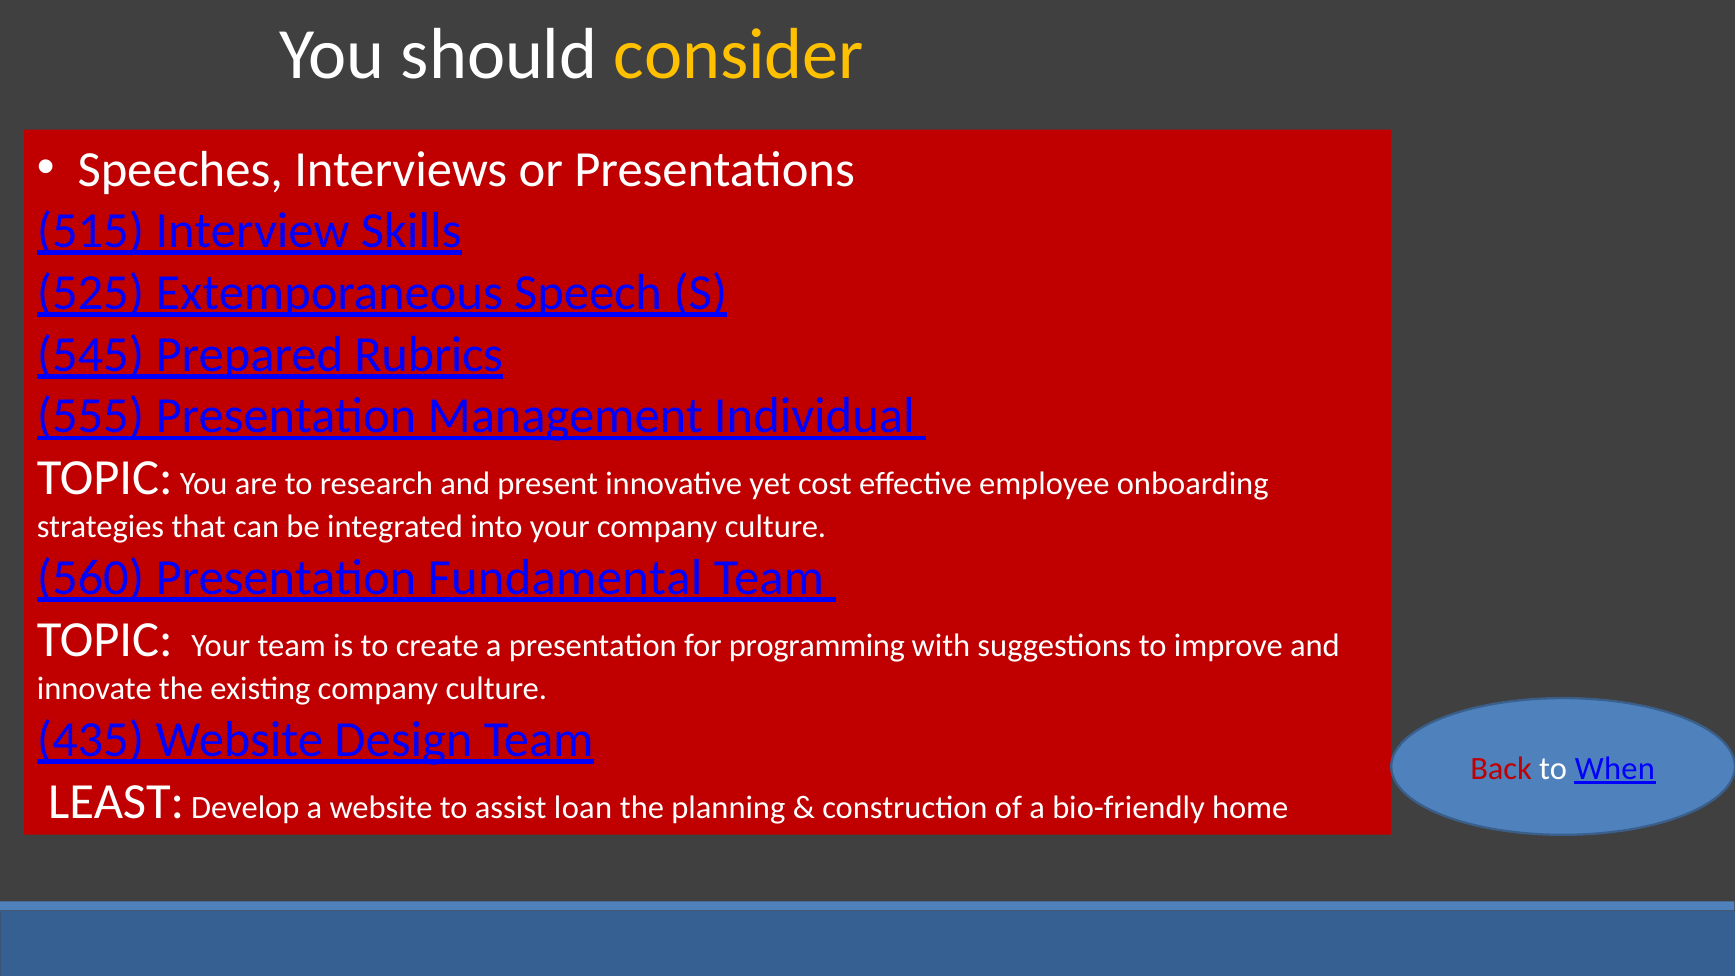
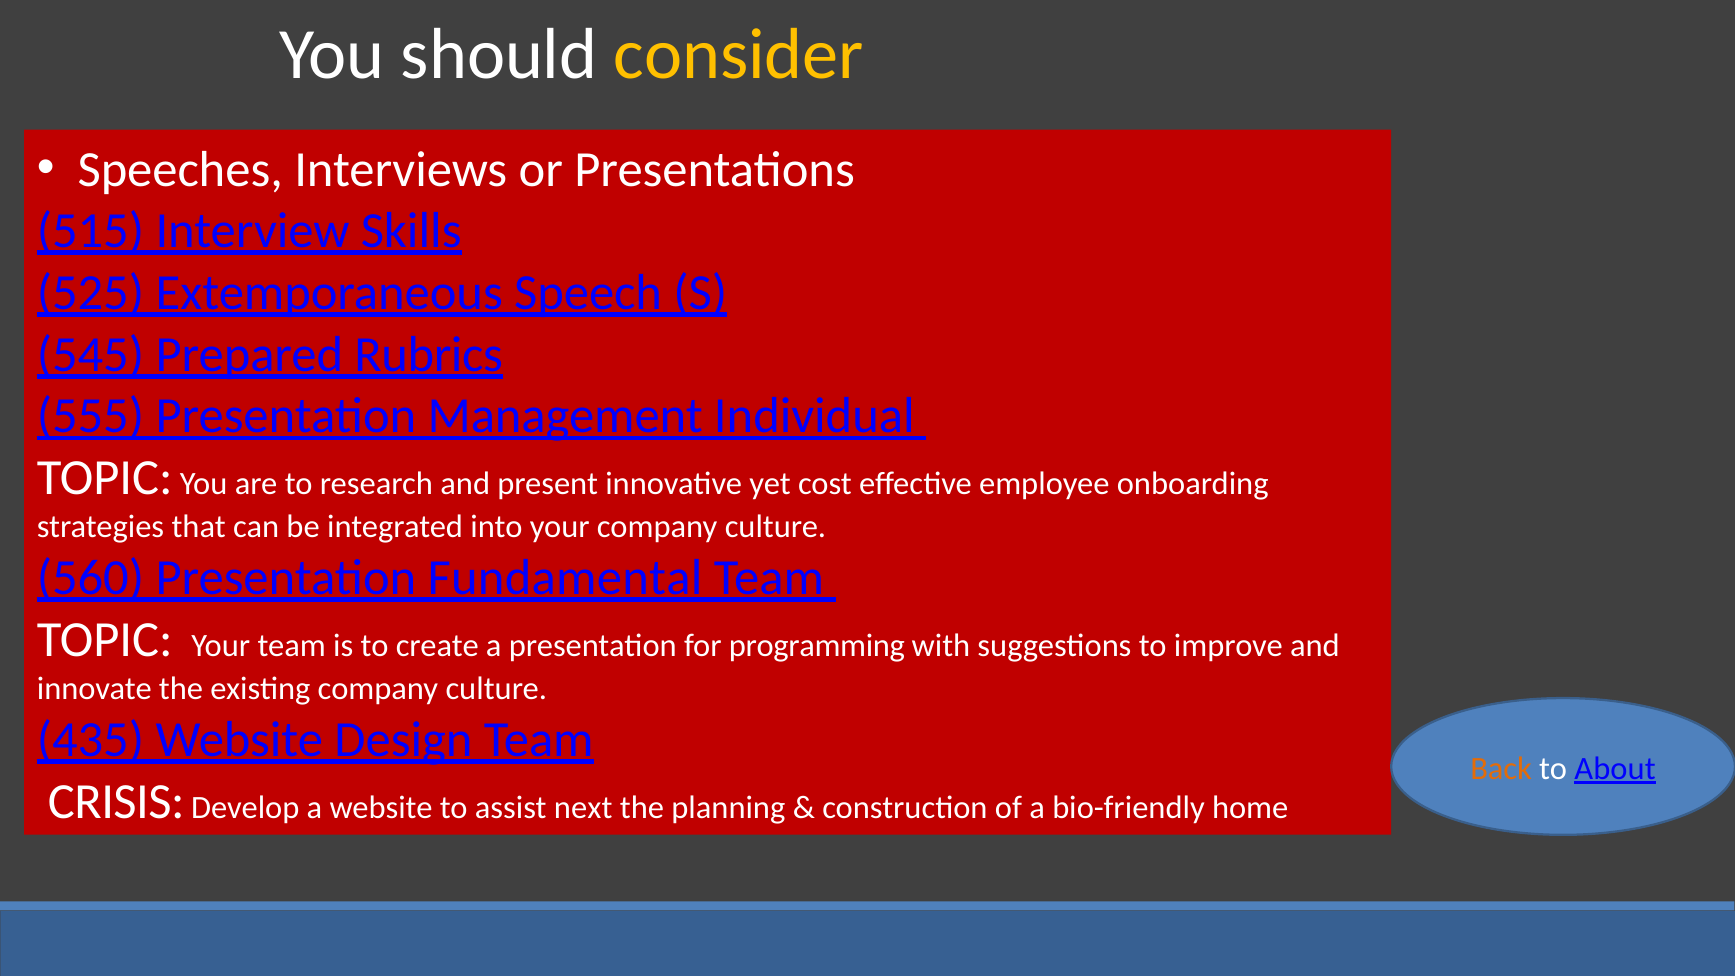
Back colour: red -> orange
When: When -> About
LEAST: LEAST -> CRISIS
loan: loan -> next
